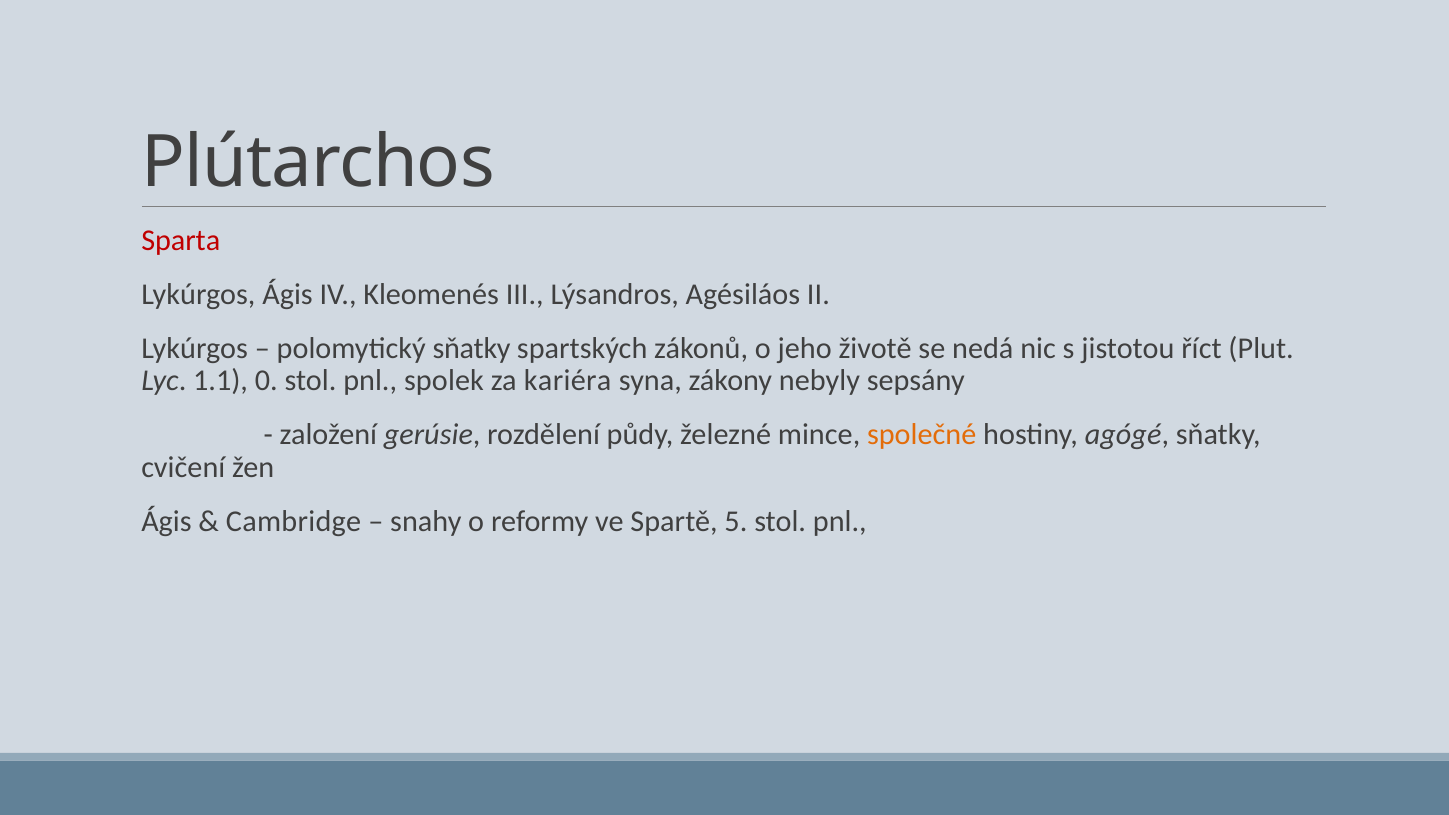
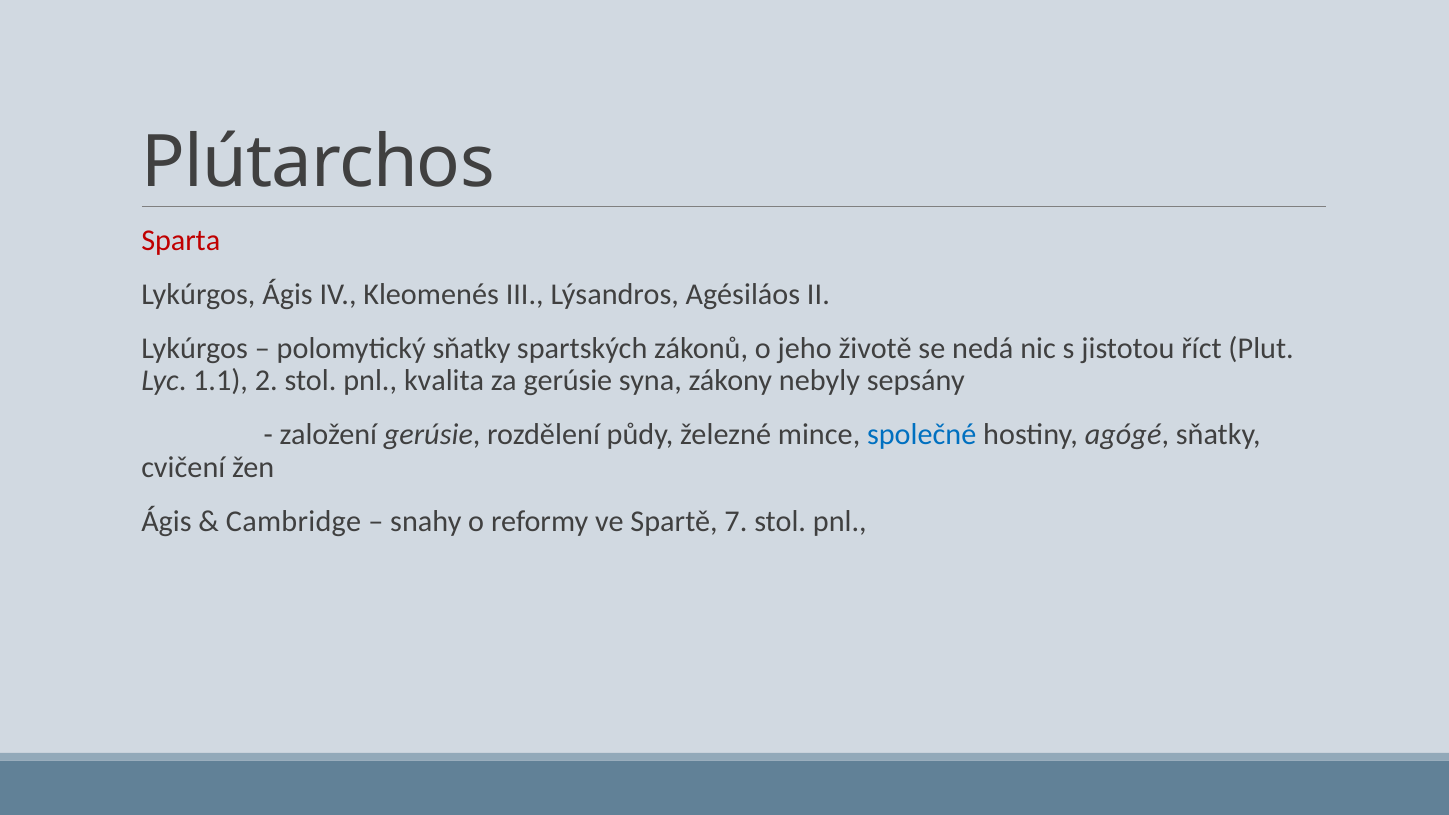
0: 0 -> 2
spolek: spolek -> kvalita
za kariéra: kariéra -> gerúsie
společné colour: orange -> blue
5: 5 -> 7
